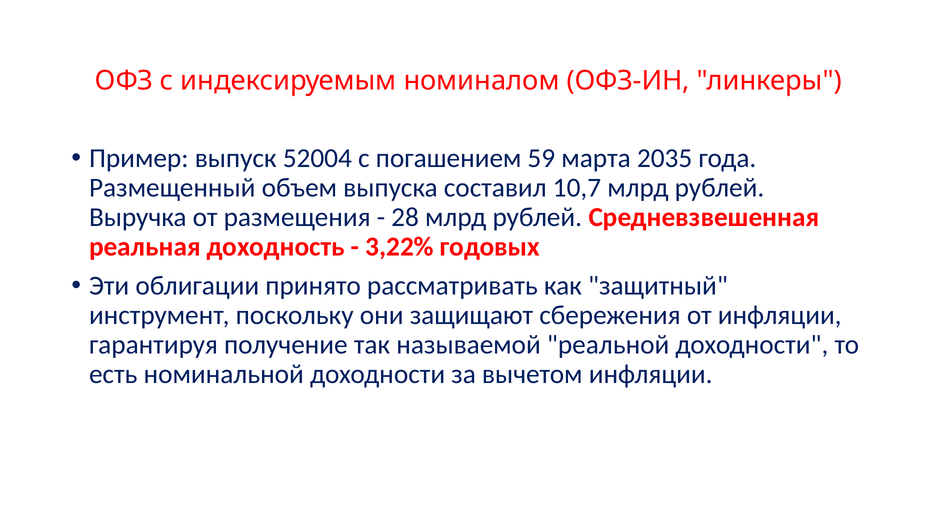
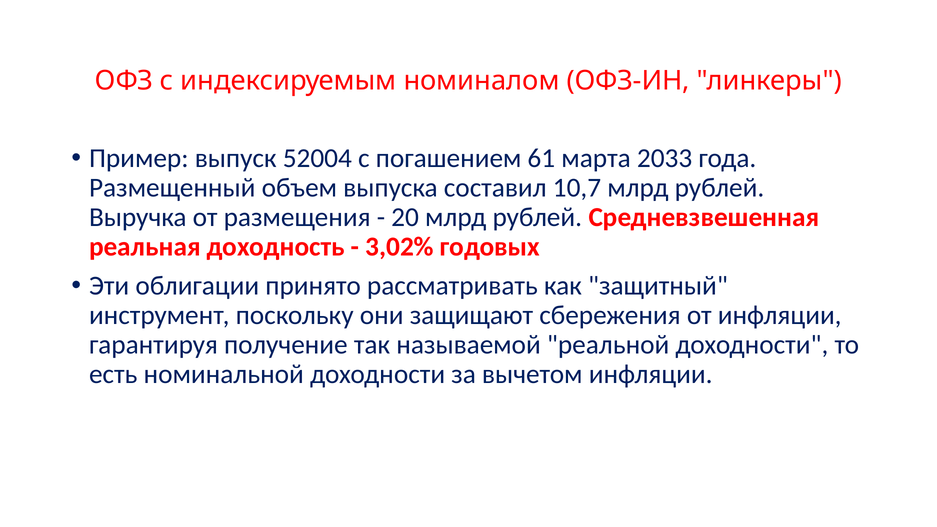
59: 59 -> 61
2035: 2035 -> 2033
28: 28 -> 20
3,22%: 3,22% -> 3,02%
